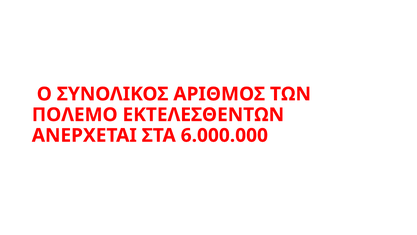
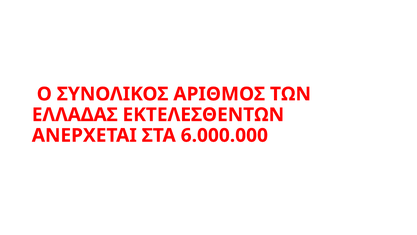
ΠΟΛΕΜΟ: ΠΟΛΕΜΟ -> ΕΛΛΑΔΑΣ
